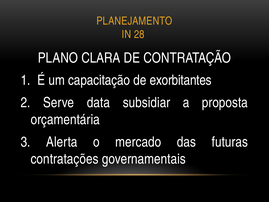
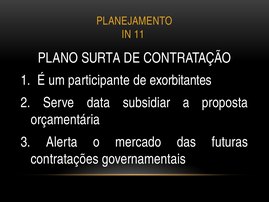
28: 28 -> 11
CLARA: CLARA -> SURTA
capacitação: capacitação -> participante
